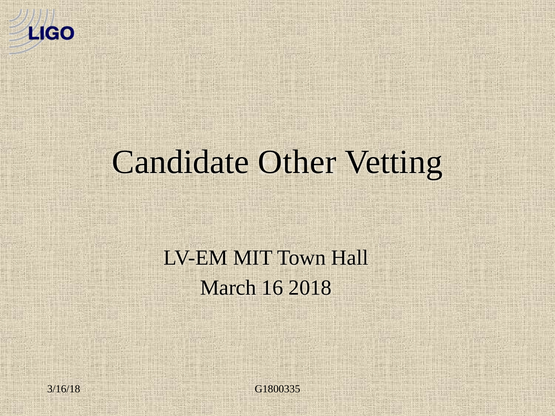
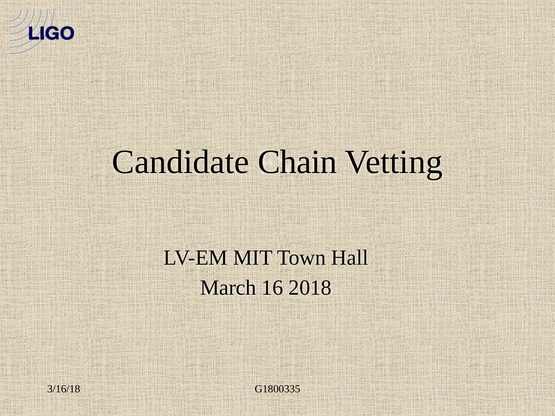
Other: Other -> Chain
